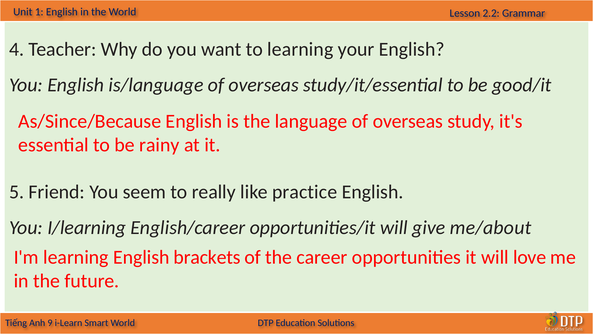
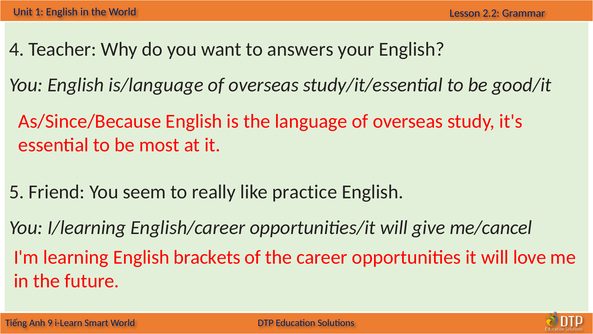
to learning: learning -> answers
rainy: rainy -> most
me/about: me/about -> me/cancel
